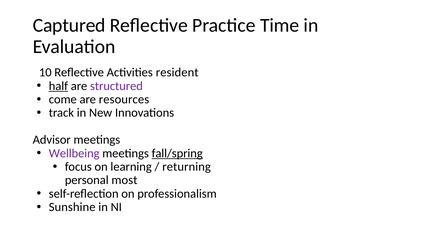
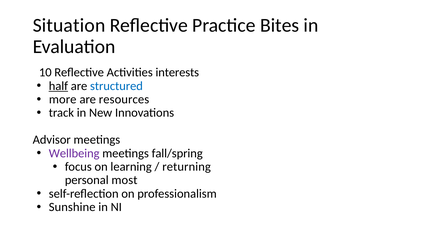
Captured: Captured -> Situation
Time: Time -> Bites
resident: resident -> interests
structured colour: purple -> blue
come: come -> more
fall/spring underline: present -> none
